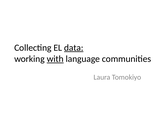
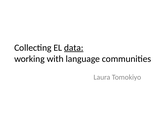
with underline: present -> none
